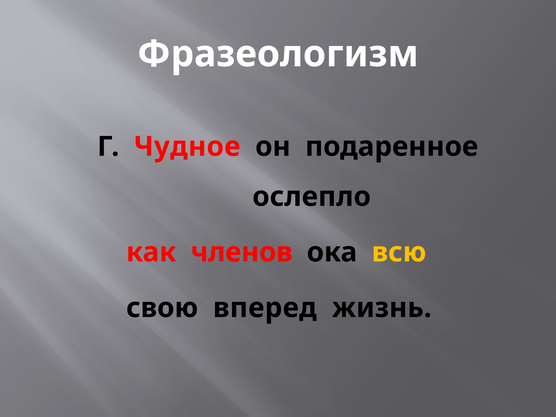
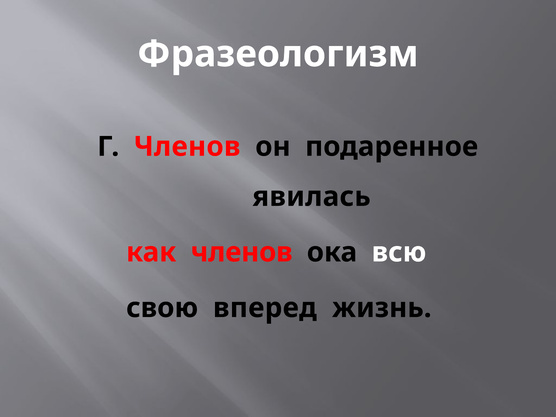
Г Чудное: Чудное -> Членов
ослепло: ослепло -> явилась
всю colour: yellow -> white
